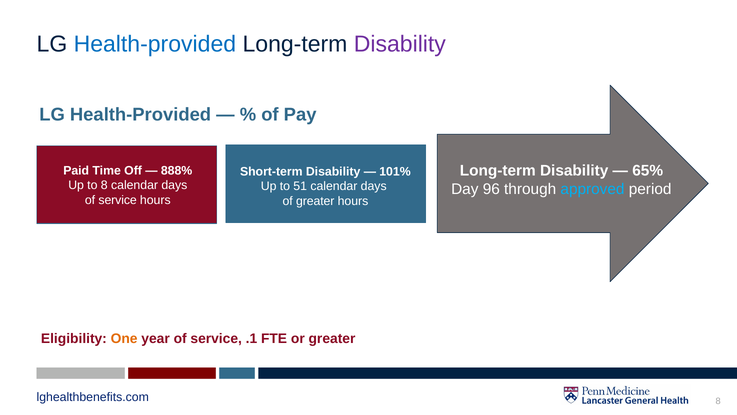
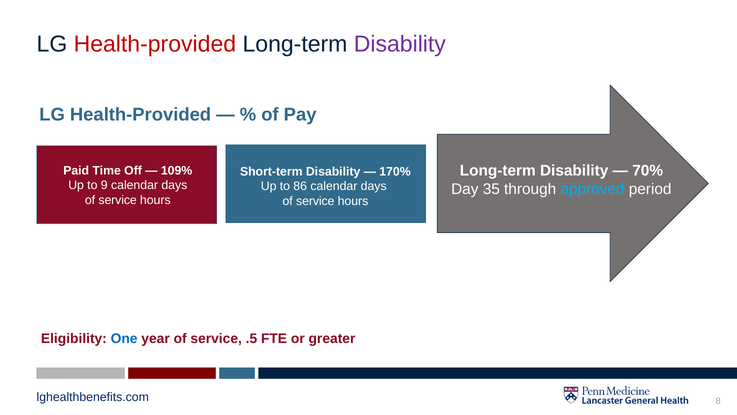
Health-provided at (155, 44) colour: blue -> red
65%: 65% -> 70%
888%: 888% -> 109%
101%: 101% -> 170%
to 8: 8 -> 9
51: 51 -> 86
96: 96 -> 35
greater at (315, 201): greater -> service
One colour: orange -> blue
.1: .1 -> .5
